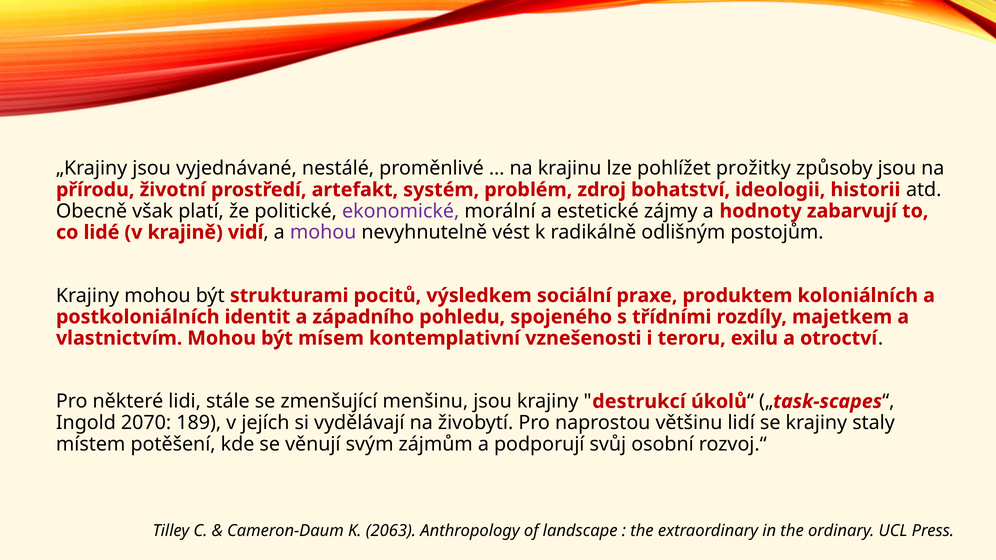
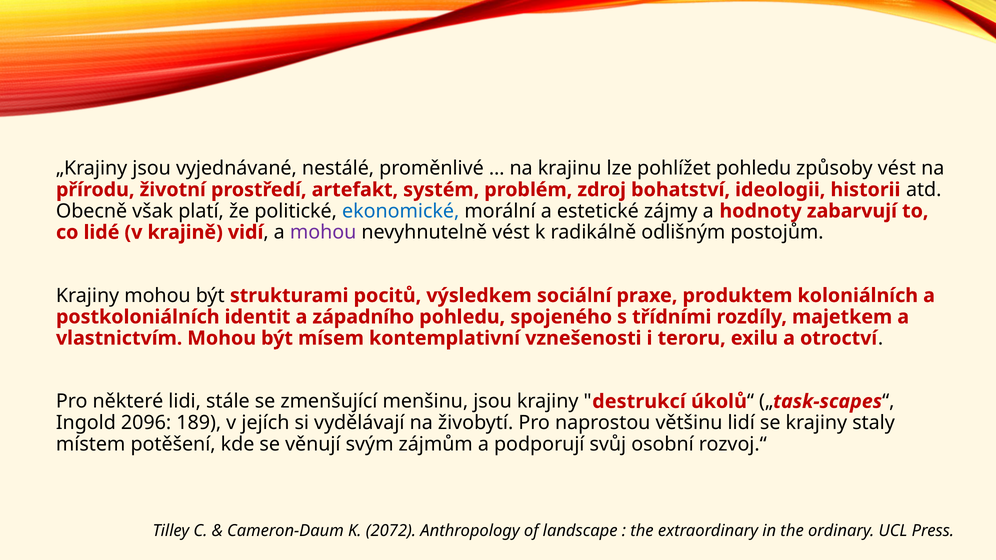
pohlížet prožitky: prožitky -> pohledu
způsoby jsou: jsou -> vést
ekonomické colour: purple -> blue
2070: 2070 -> 2096
2063: 2063 -> 2072
